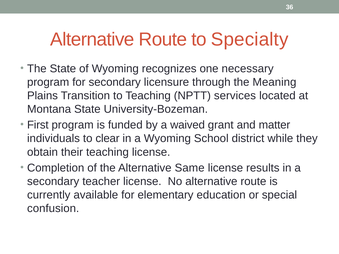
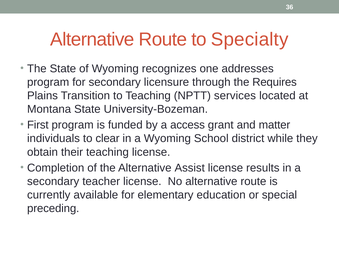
necessary: necessary -> addresses
Meaning: Meaning -> Requires
waived: waived -> access
Same: Same -> Assist
confusion: confusion -> preceding
